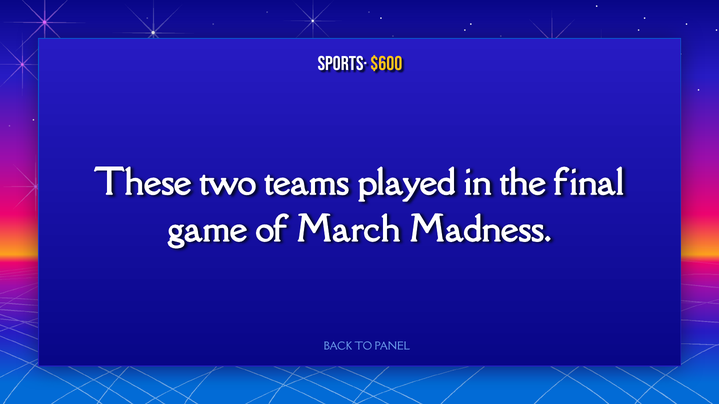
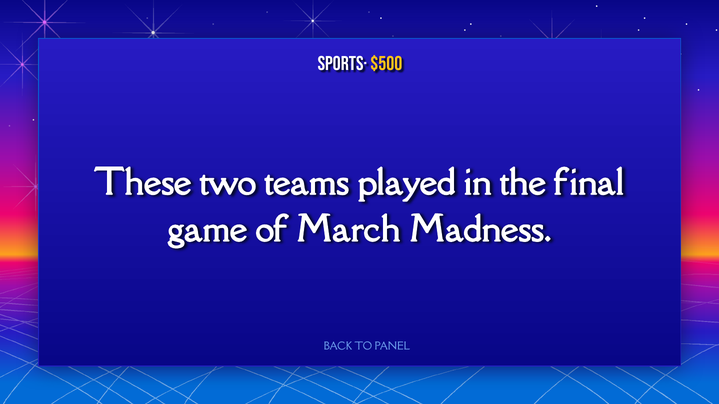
$600: $600 -> $500
